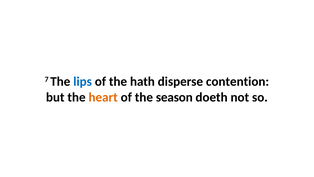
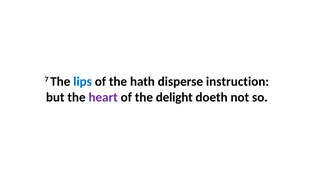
contention: contention -> instruction
heart colour: orange -> purple
season: season -> delight
